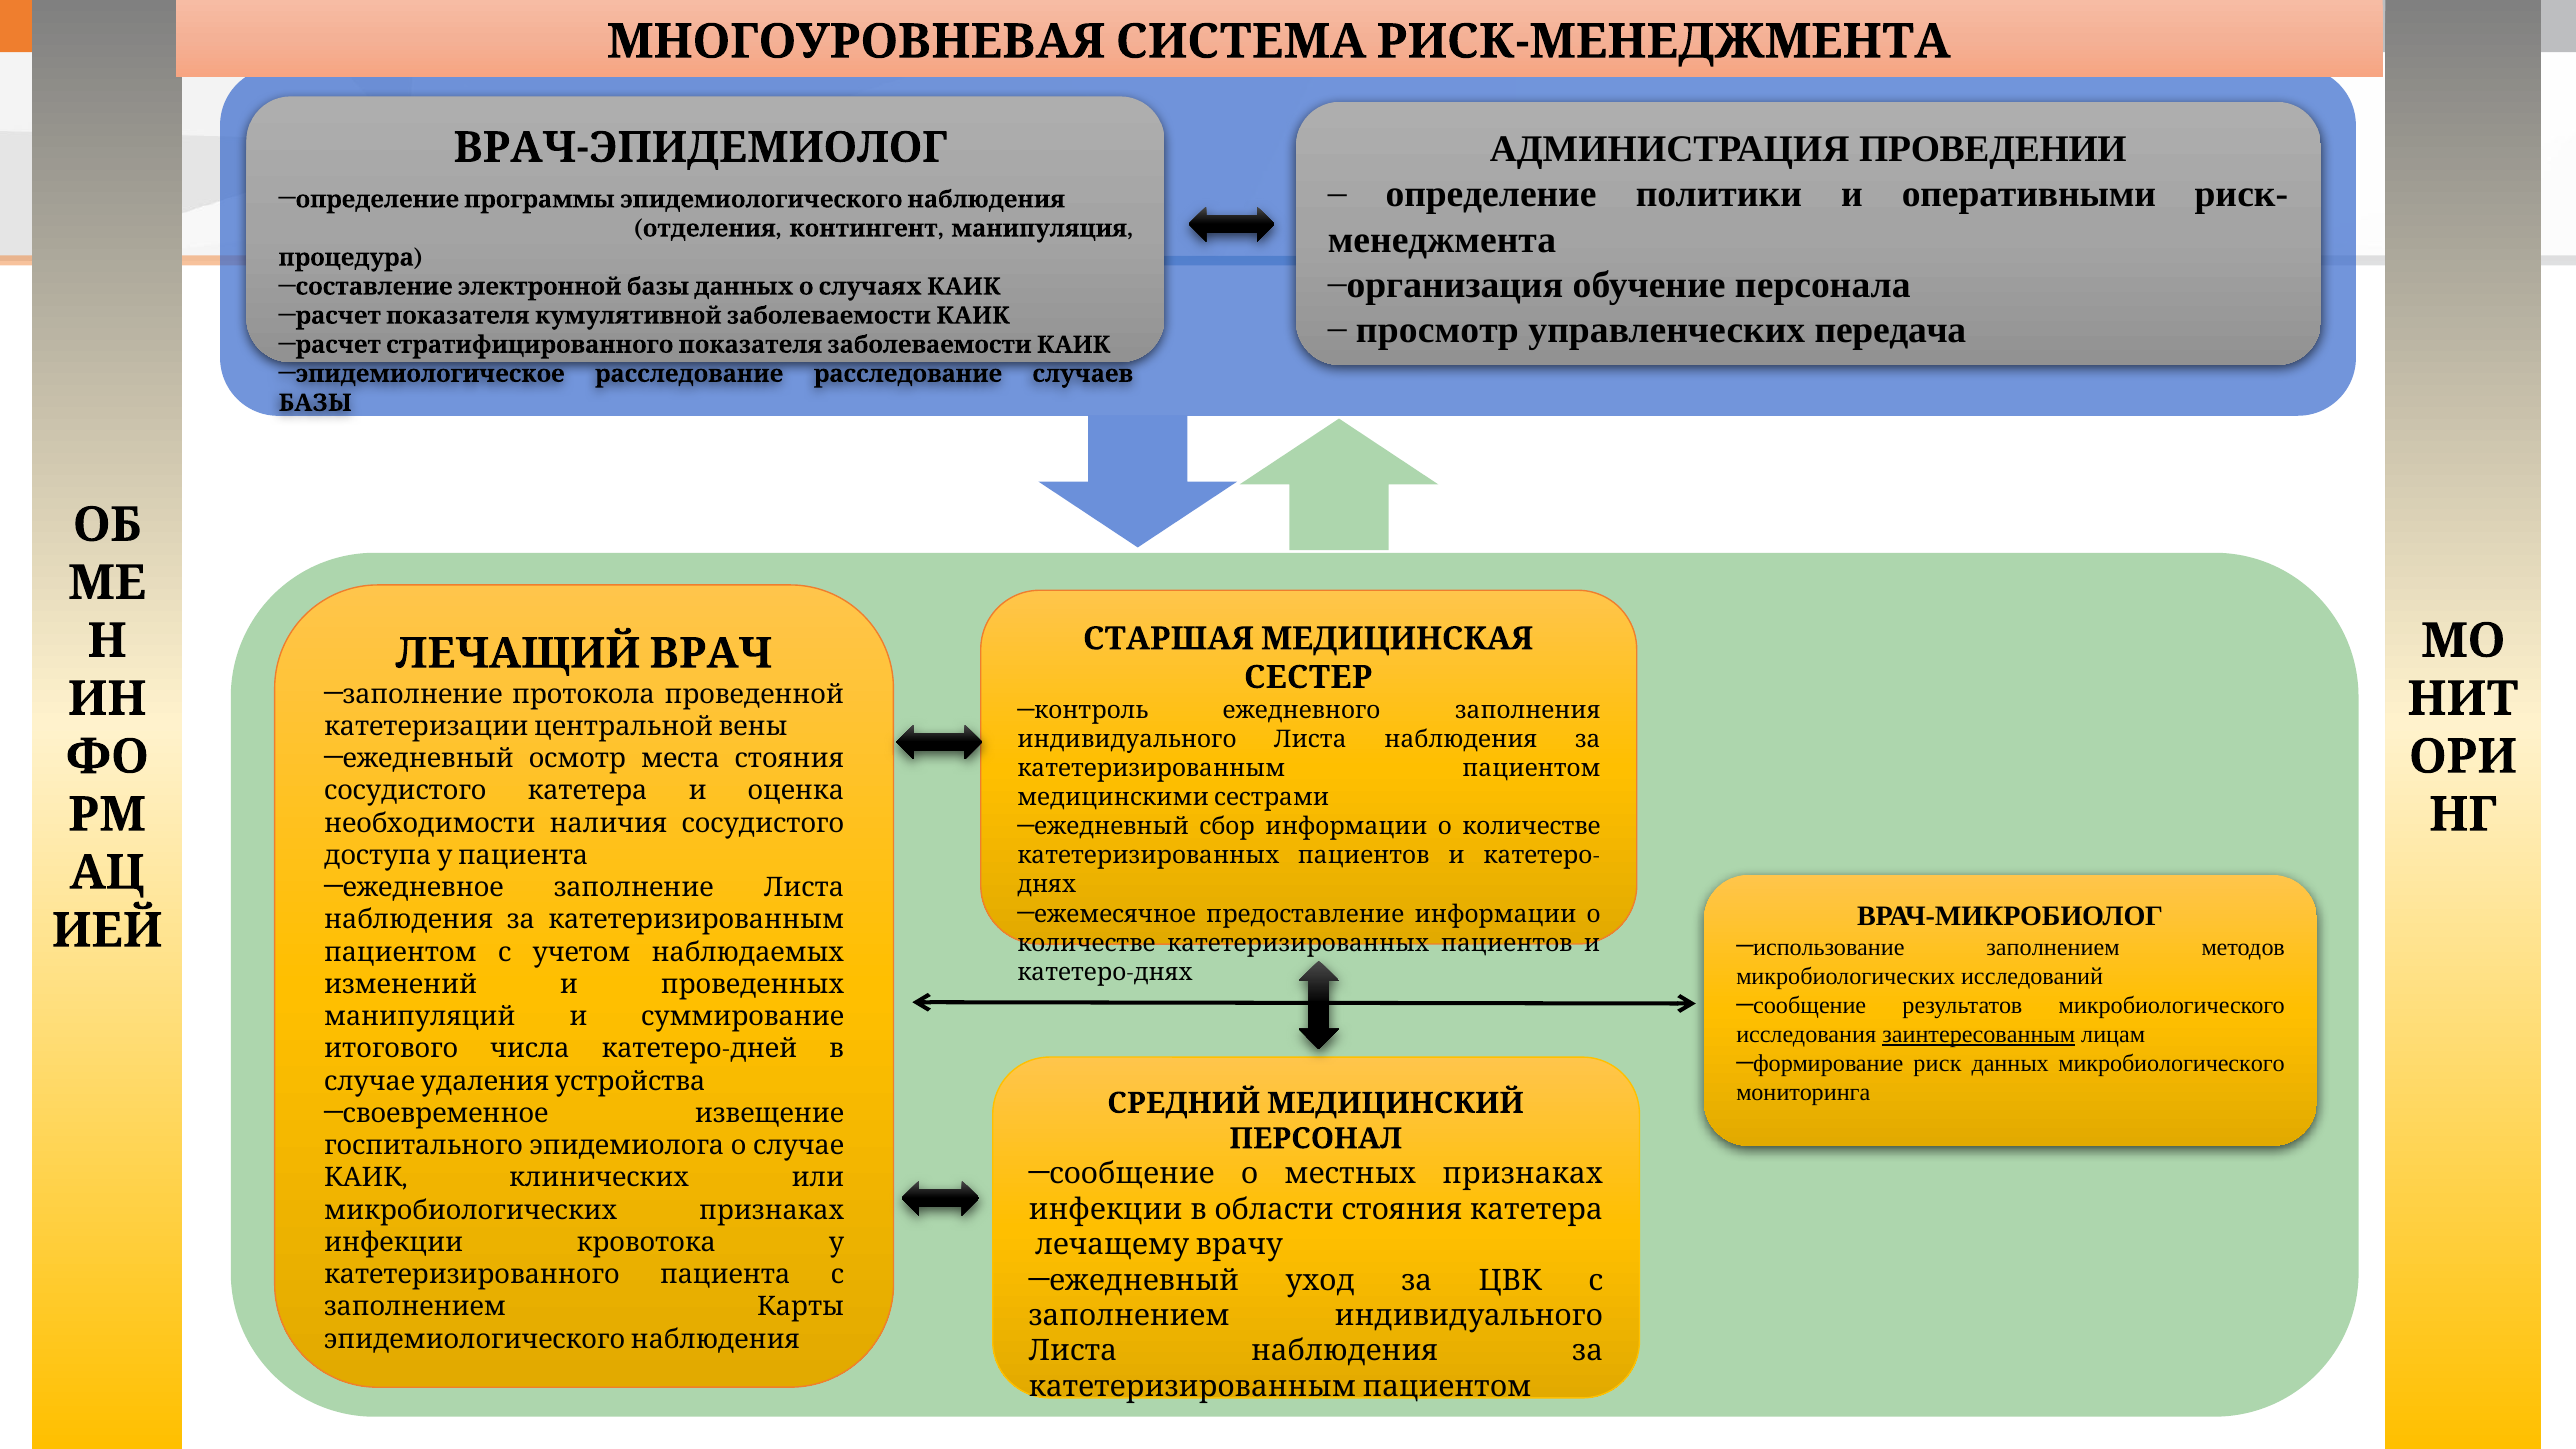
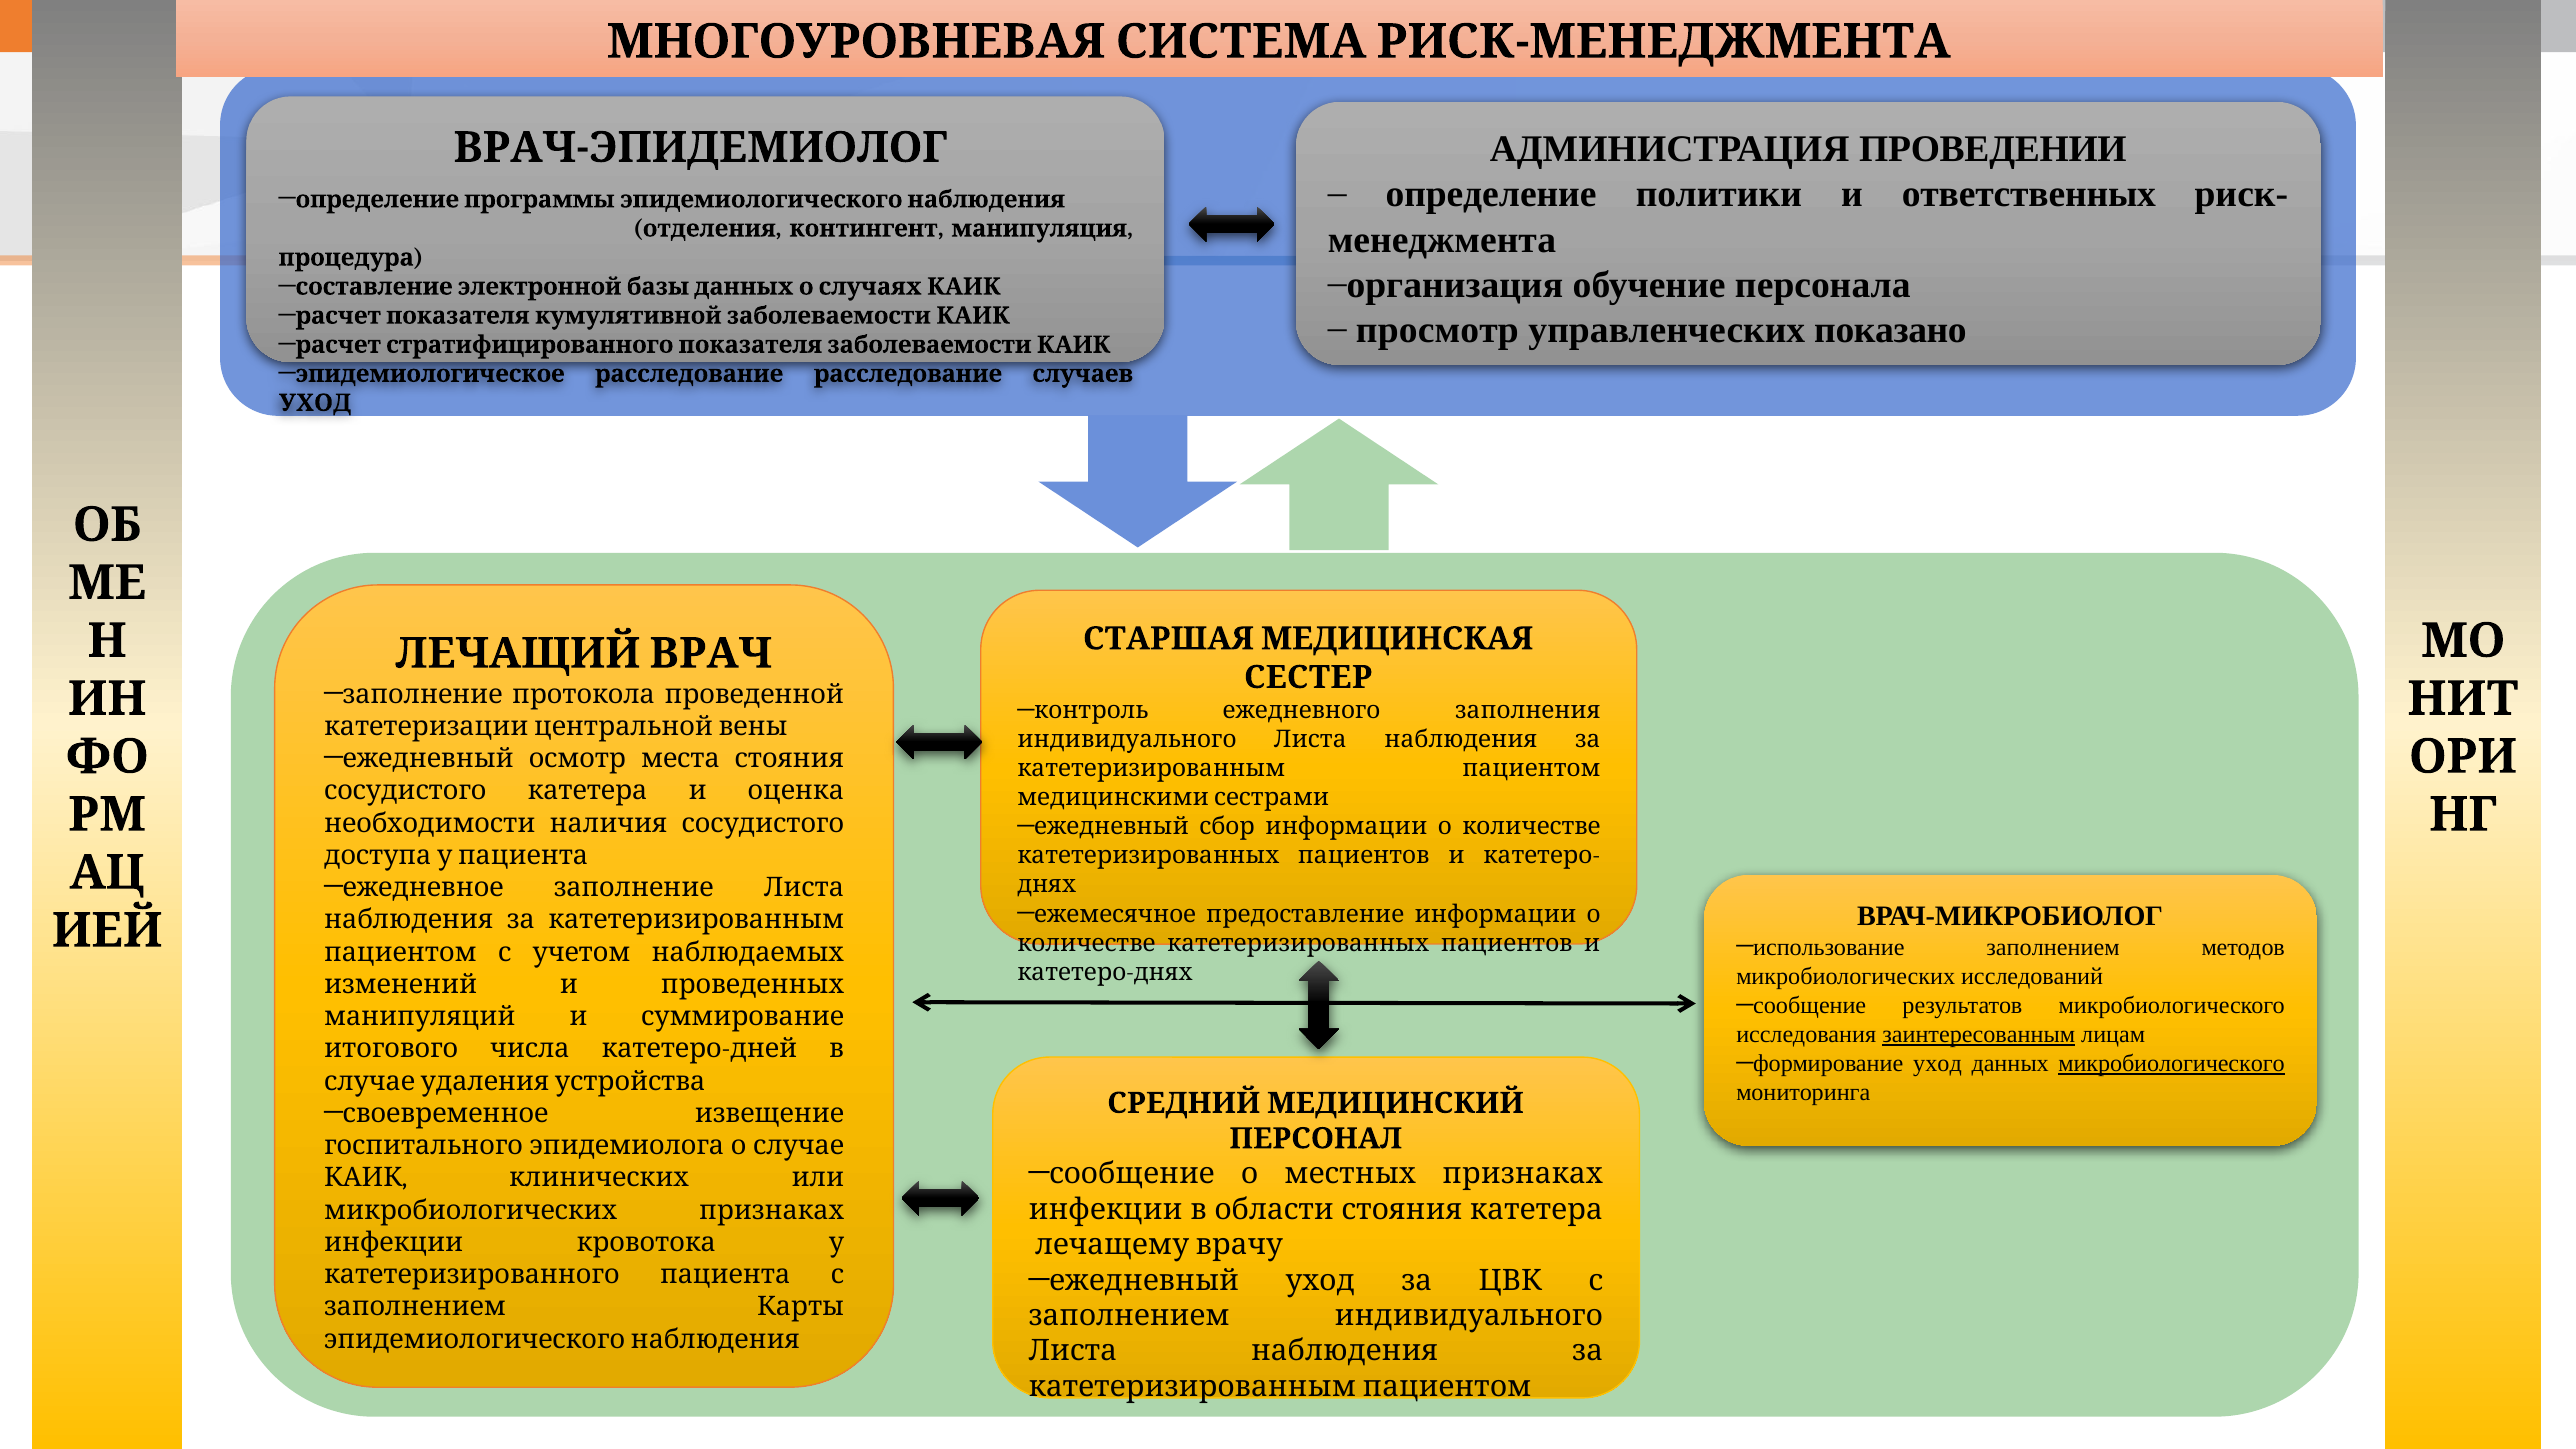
оперативными: оперативными -> ответственных
передача: передача -> показано
БАЗЫ at (315, 403): БАЗЫ -> УХОД
риск at (1937, 1064): риск -> уход
микробиологического at (2172, 1064) underline: none -> present
